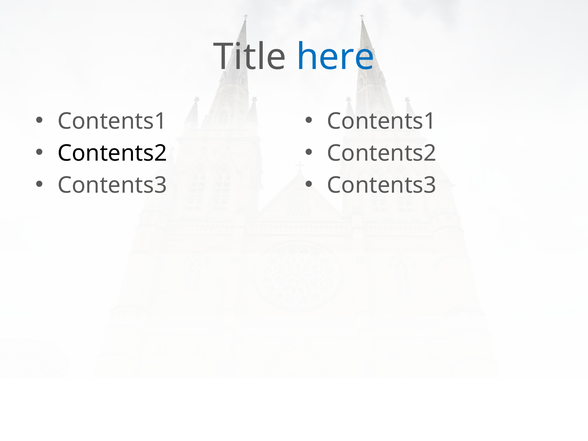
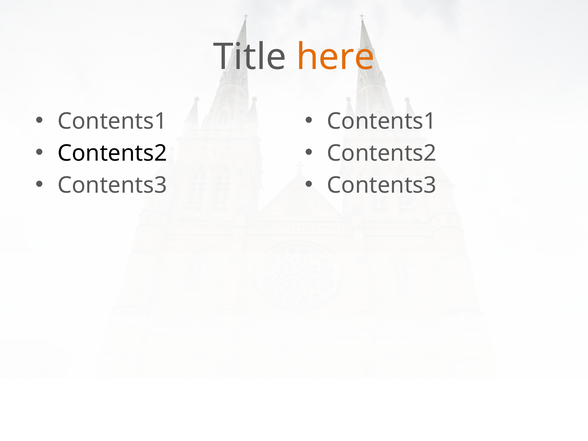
here colour: blue -> orange
